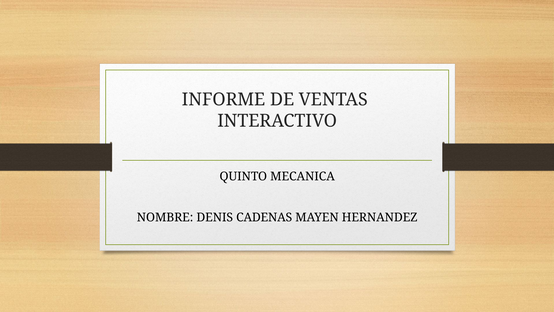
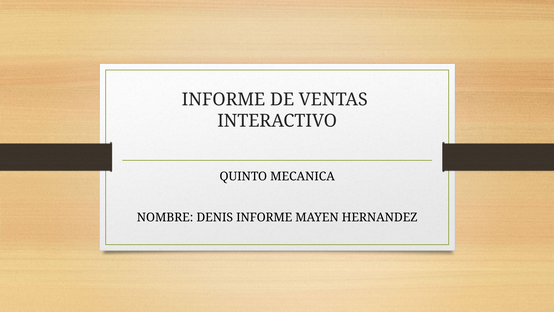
DENIS CADENAS: CADENAS -> INFORME
